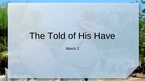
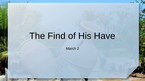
Told: Told -> Find
